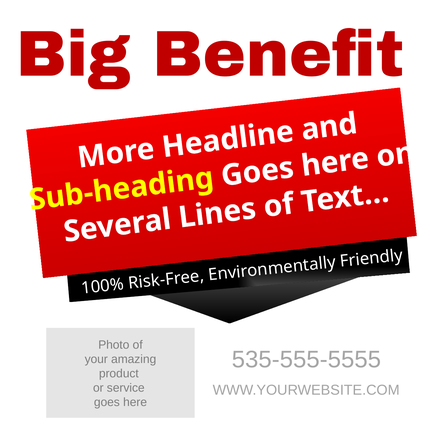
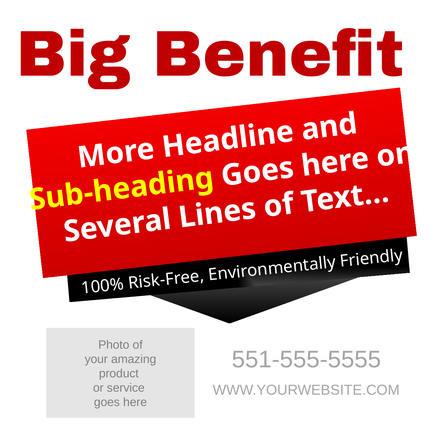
535-555-5555: 535-555-5555 -> 551-555-5555
